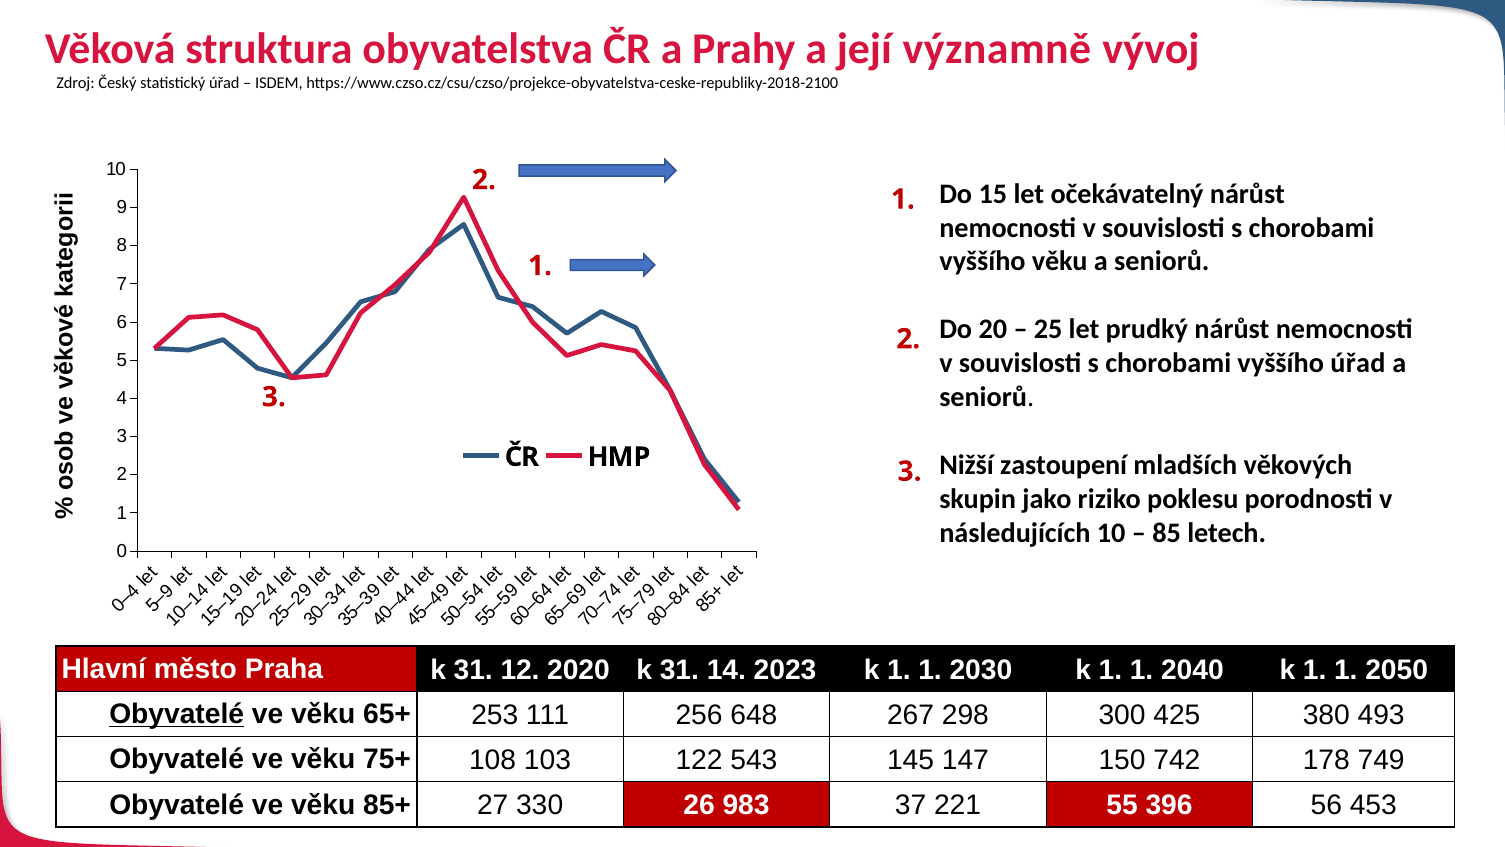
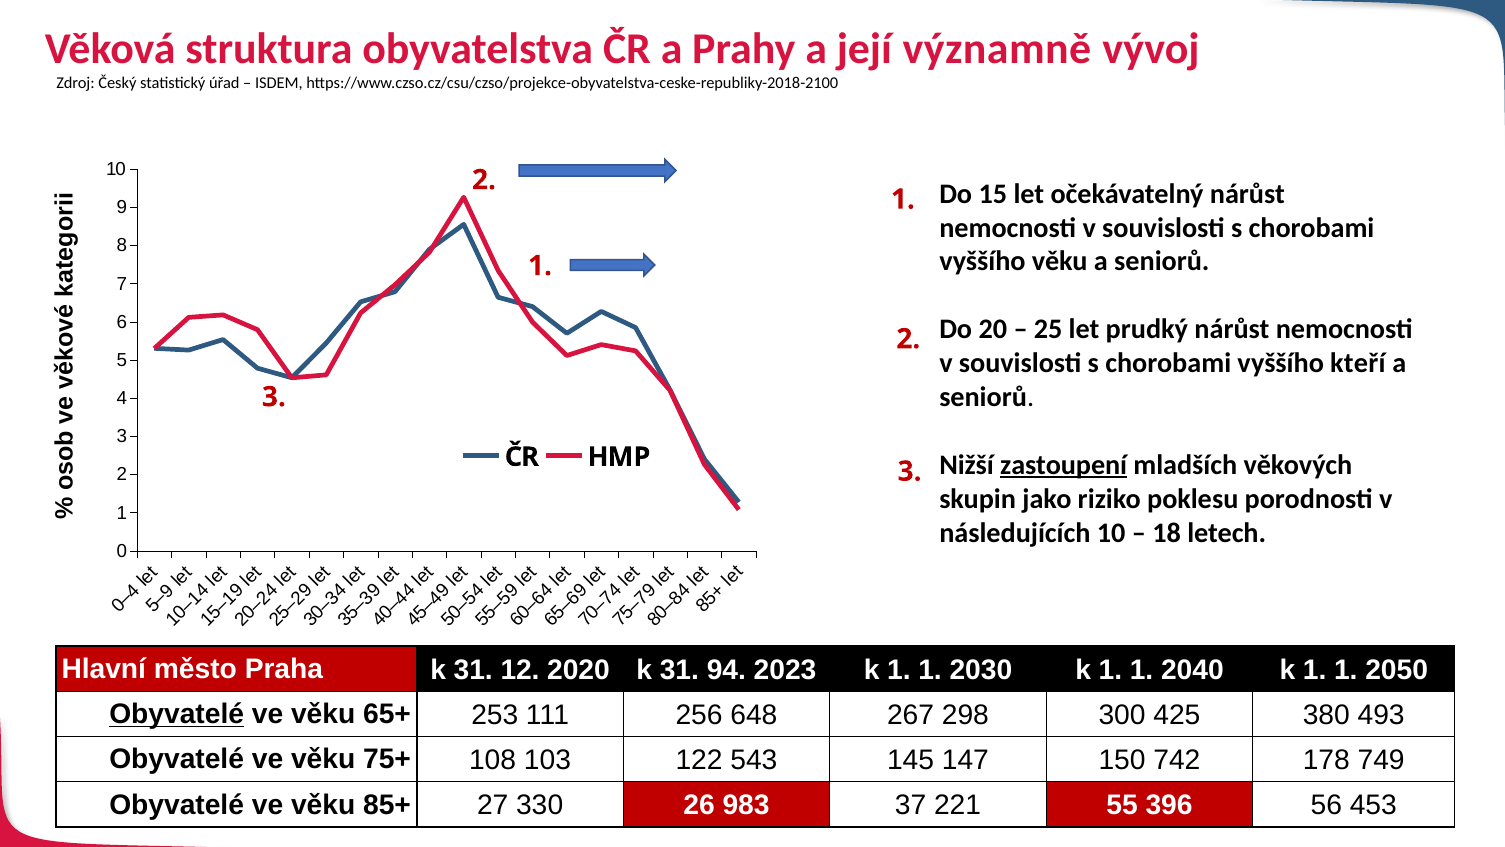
vyššího úřad: úřad -> kteří
zastoupení underline: none -> present
85: 85 -> 18
14: 14 -> 94
